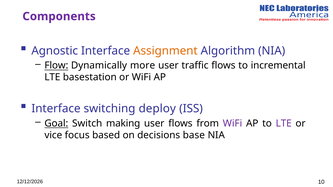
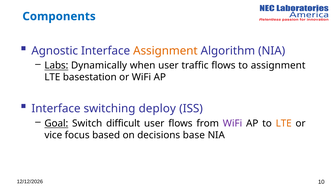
Components colour: purple -> blue
Flow: Flow -> Labs
more: more -> when
to incremental: incremental -> assignment
making: making -> difficult
LTE at (284, 123) colour: purple -> orange
